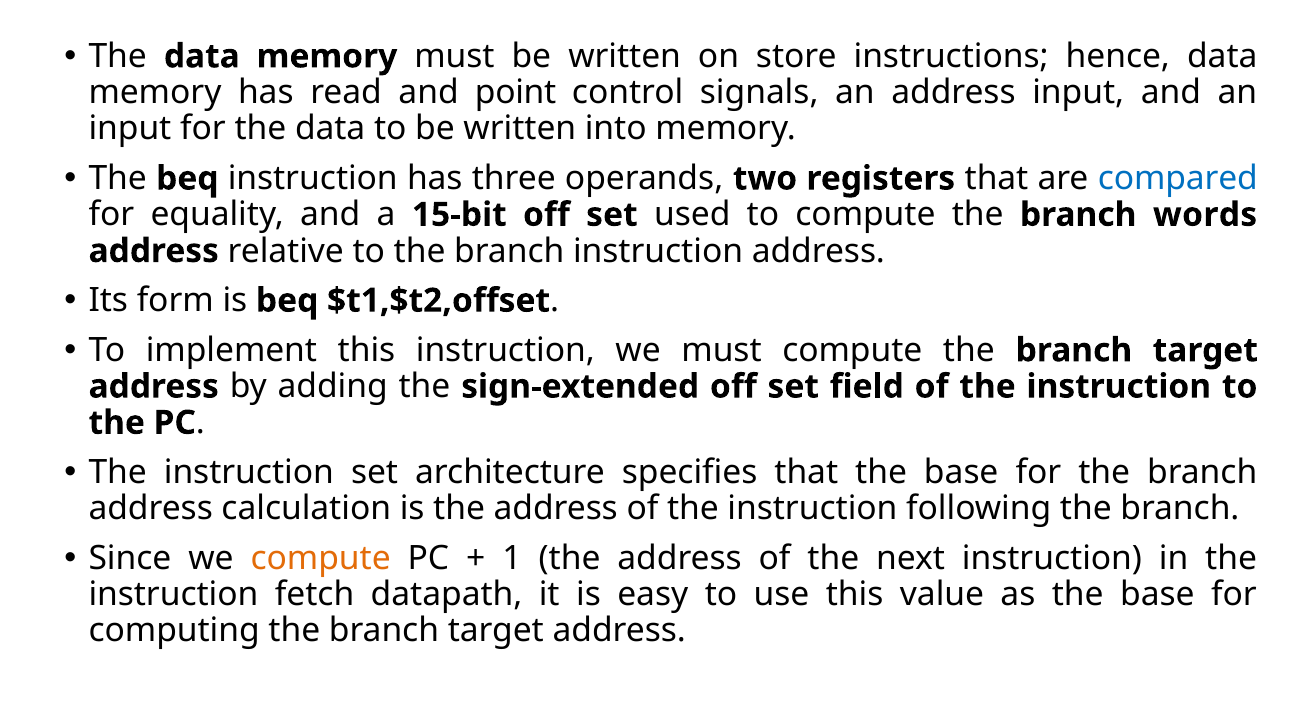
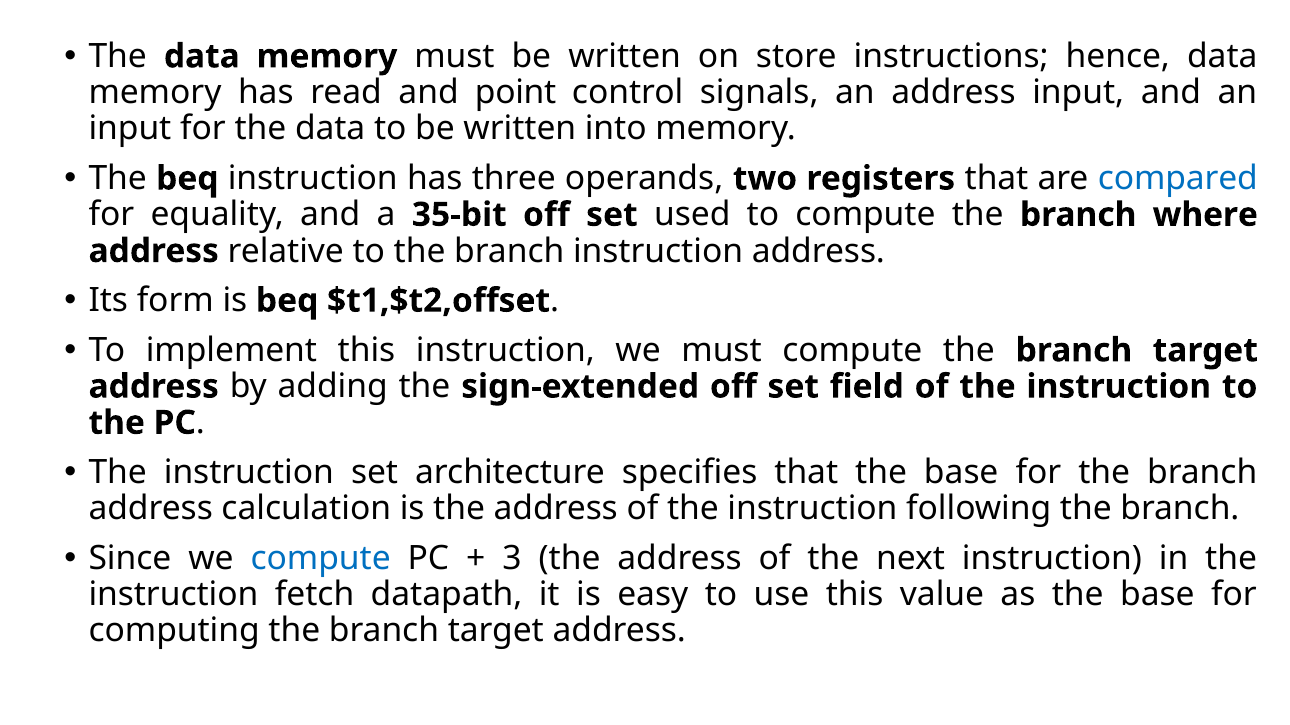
15-bit: 15-bit -> 35-bit
words: words -> where
compute at (321, 559) colour: orange -> blue
1: 1 -> 3
